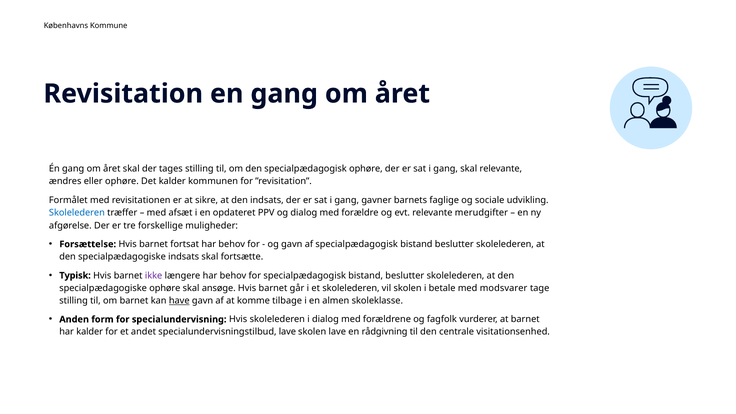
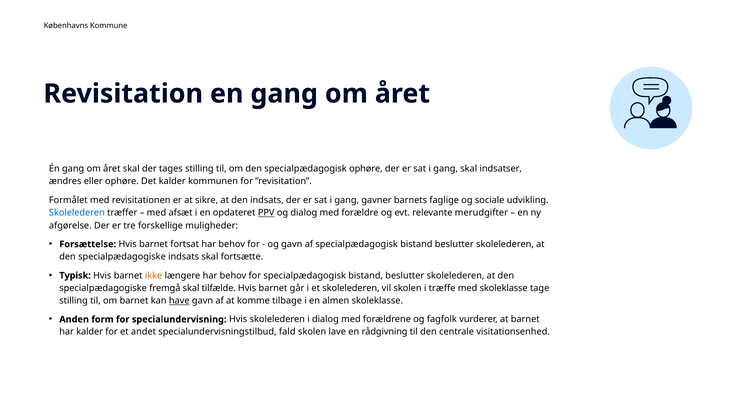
skal relevante: relevante -> indsatser
PPV underline: none -> present
ikke colour: purple -> orange
specialpædagogiske ophøre: ophøre -> fremgå
ansøge: ansøge -> tilfælde
betale: betale -> træffe
med modsvarer: modsvarer -> skoleklasse
specialundervisningstilbud lave: lave -> fald
